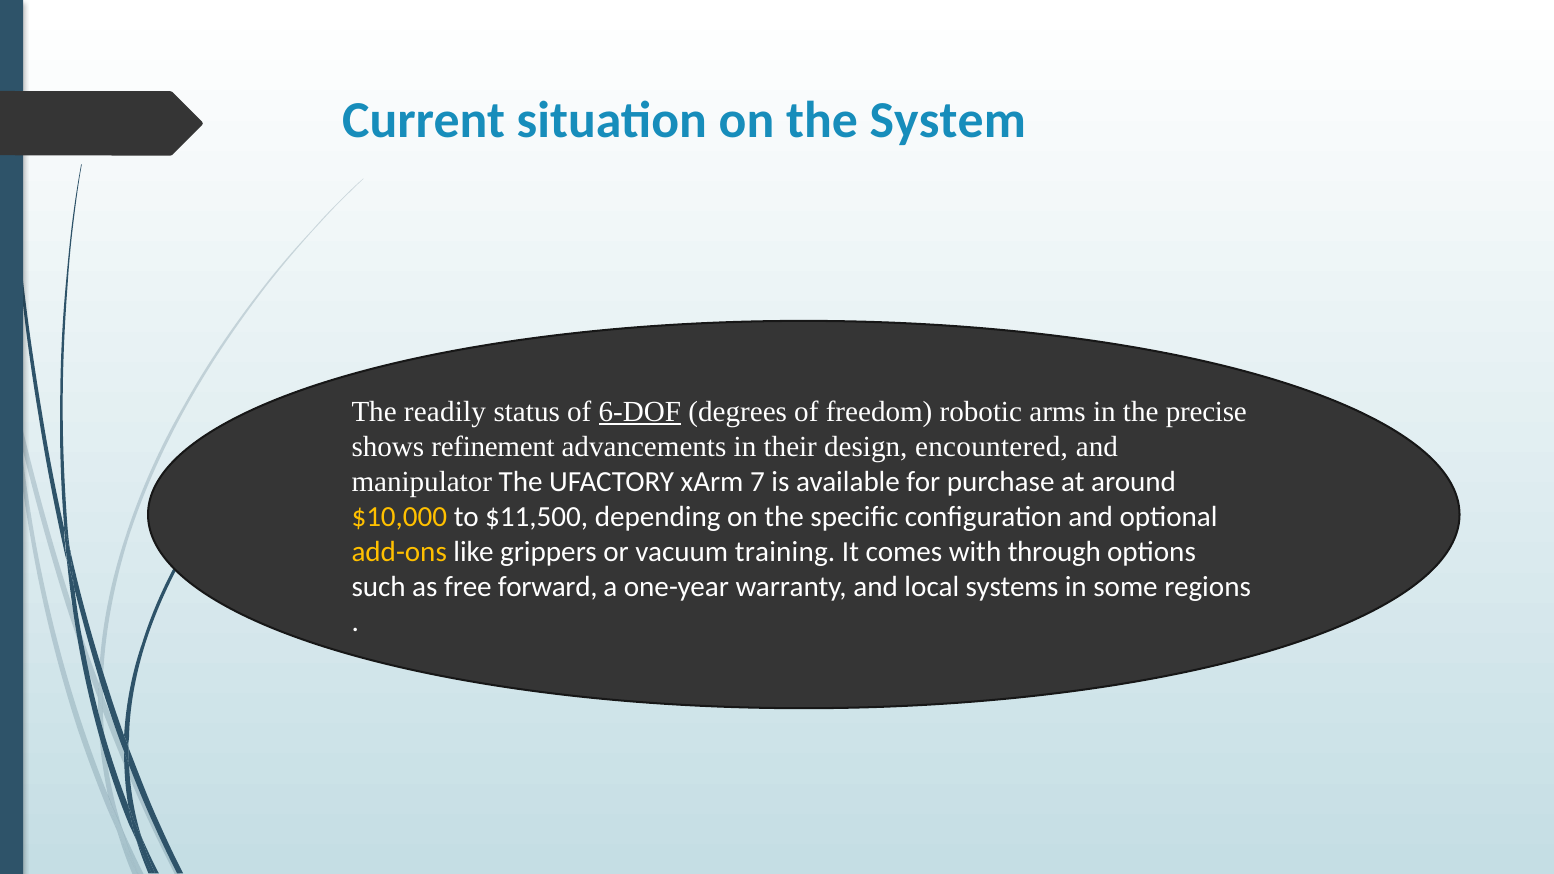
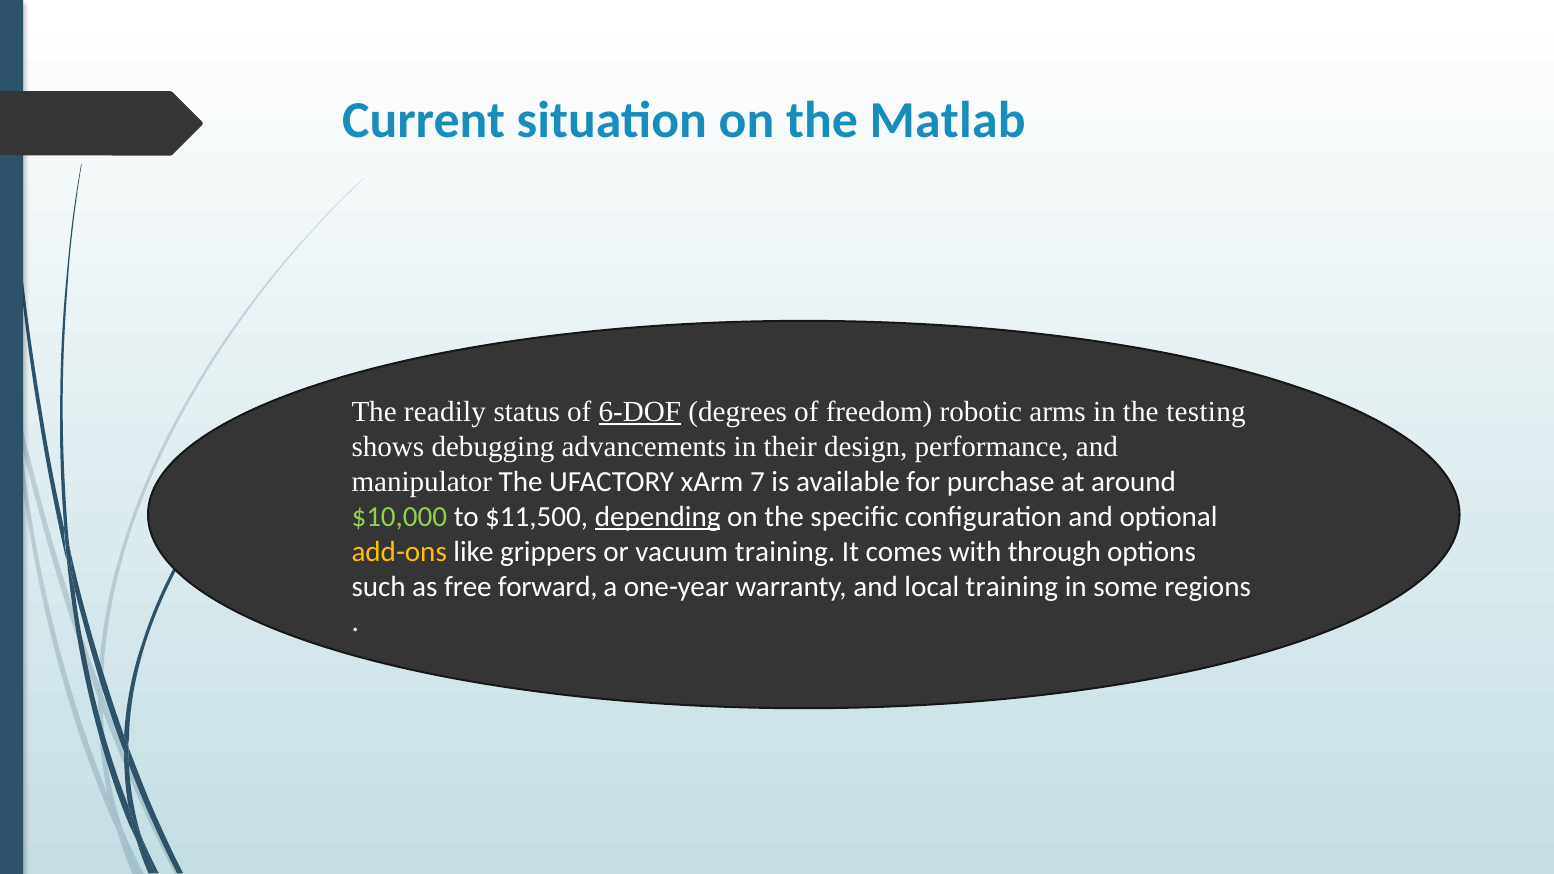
System: System -> Matlab
precise: precise -> testing
refinement: refinement -> debugging
encountered: encountered -> performance
$10,000 colour: yellow -> light green
depending underline: none -> present
local systems: systems -> training
